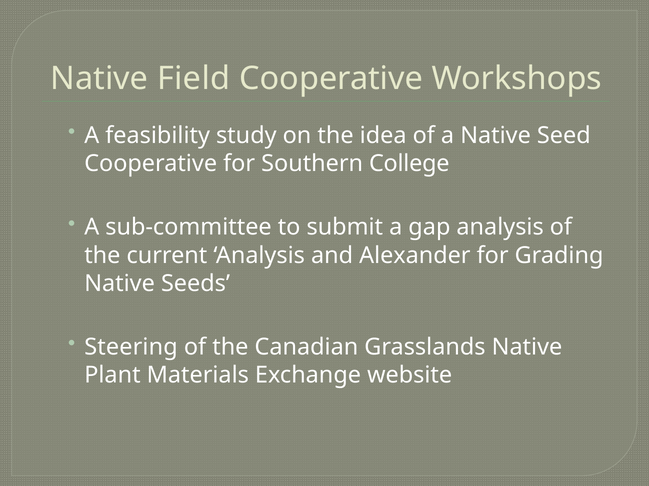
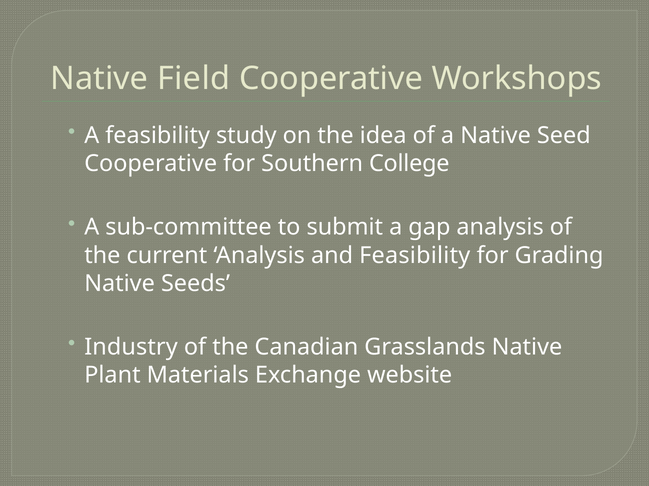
and Alexander: Alexander -> Feasibility
Steering: Steering -> Industry
